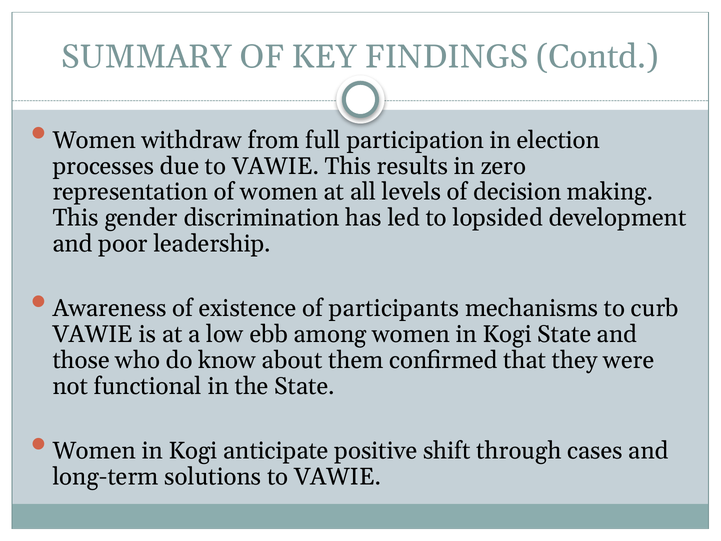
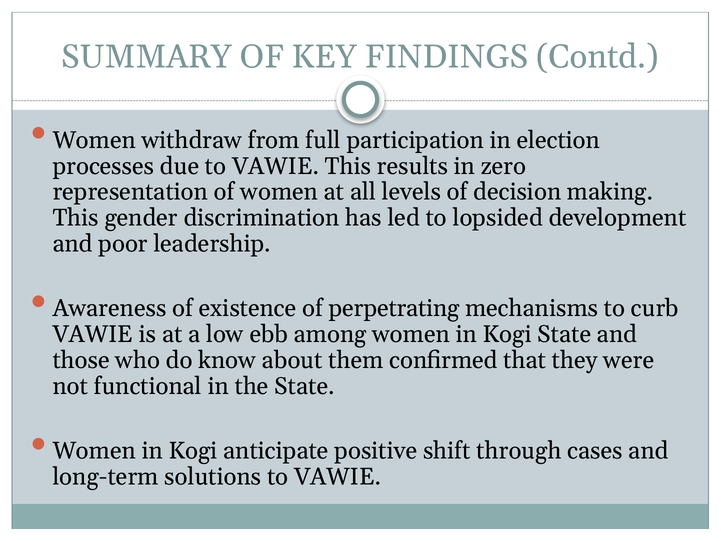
participants: participants -> perpetrating
